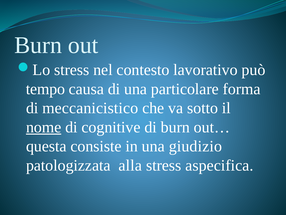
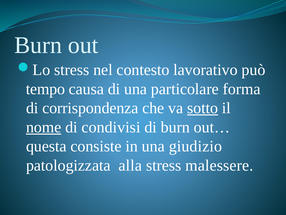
meccanicistico: meccanicistico -> corrispondenza
sotto underline: none -> present
cognitive: cognitive -> condivisi
aspecifica: aspecifica -> malessere
